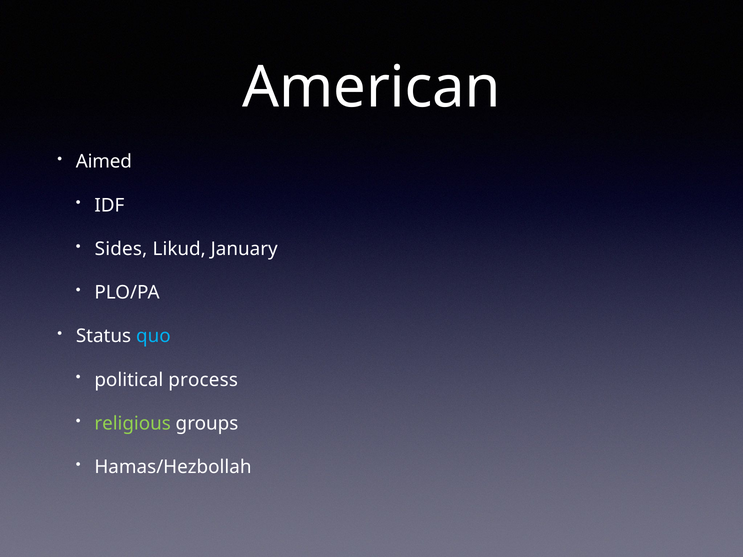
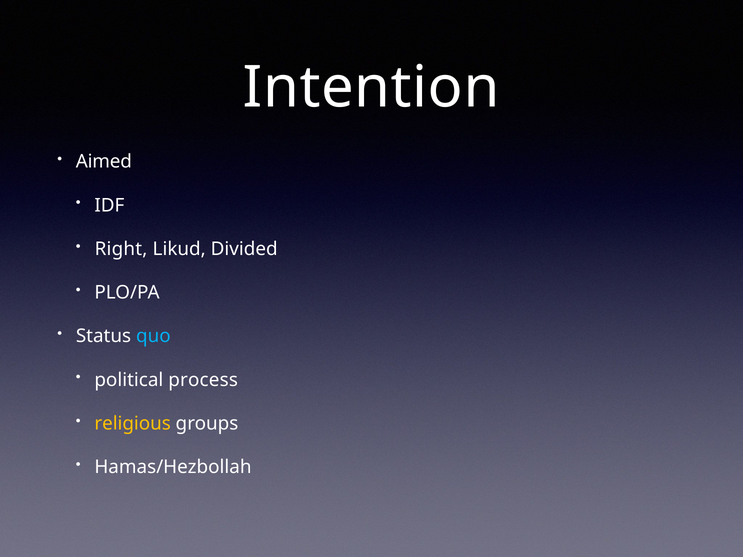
American: American -> Intention
Sides: Sides -> Right
January: January -> Divided
religious colour: light green -> yellow
